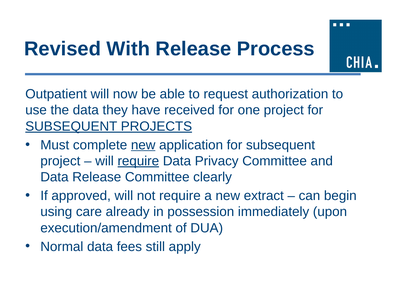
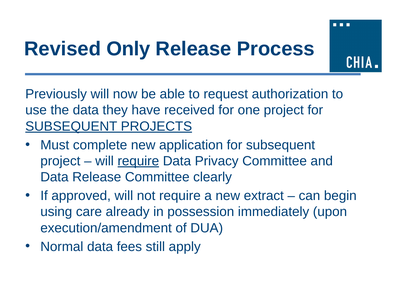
With: With -> Only
Outpatient: Outpatient -> Previously
new at (143, 145) underline: present -> none
